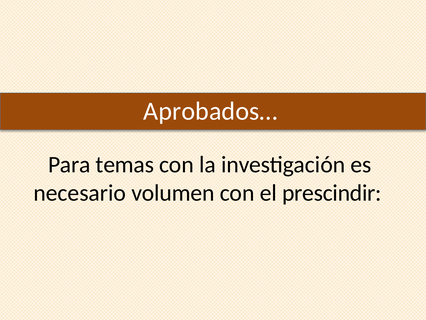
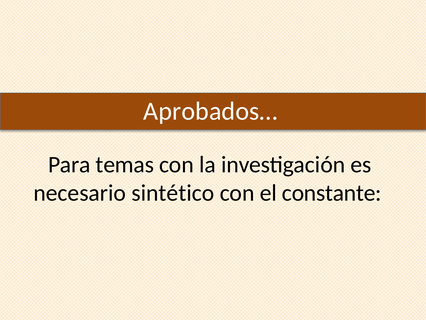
volumen: volumen -> sintético
prescindir: prescindir -> constante
